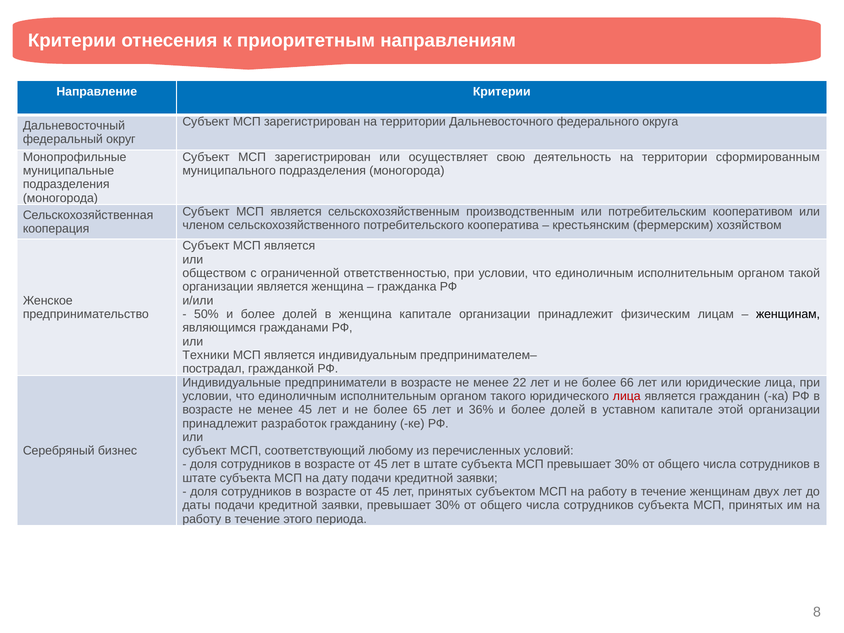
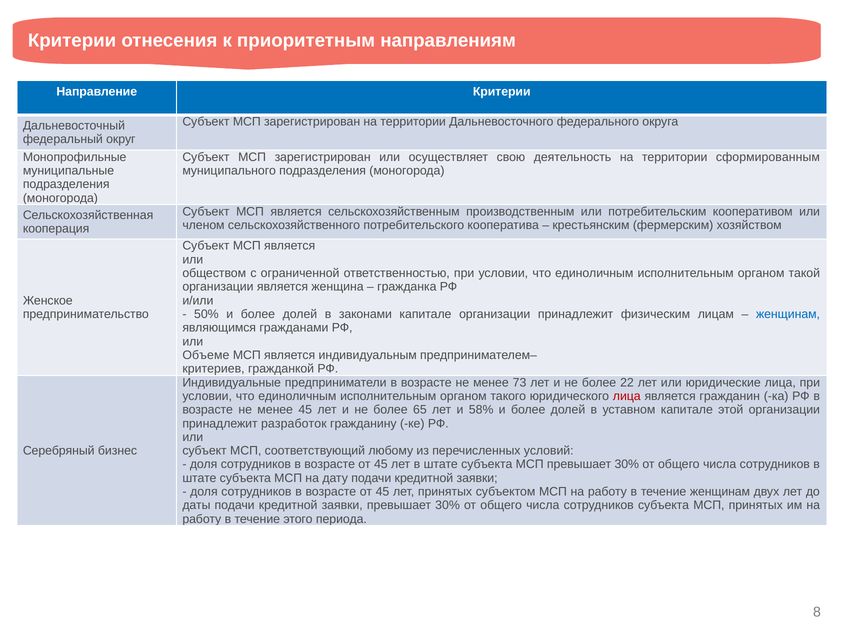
в женщина: женщина -> законами
женщинам at (788, 314) colour: black -> blue
Техники: Техники -> Объеме
пострадал: пострадал -> критериев
22: 22 -> 73
66: 66 -> 22
36%: 36% -> 58%
